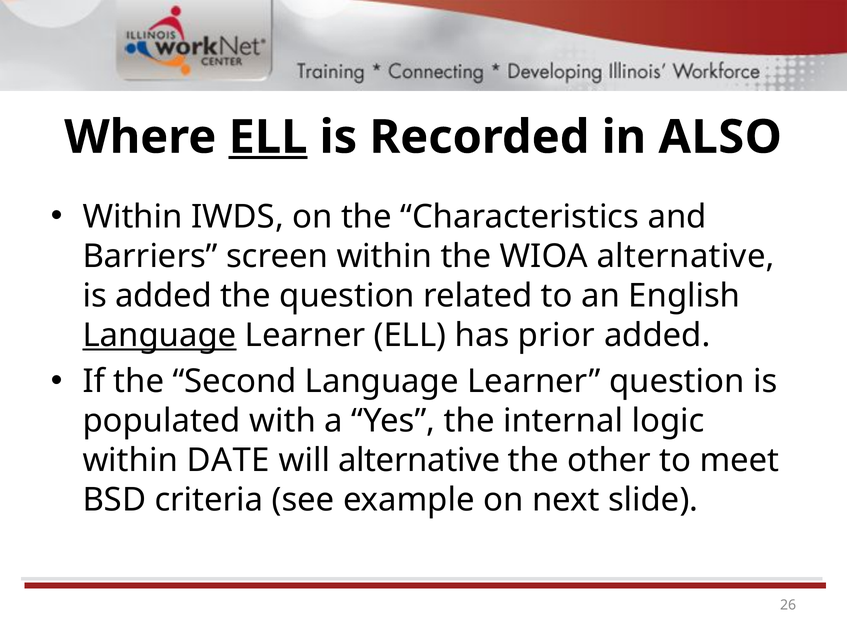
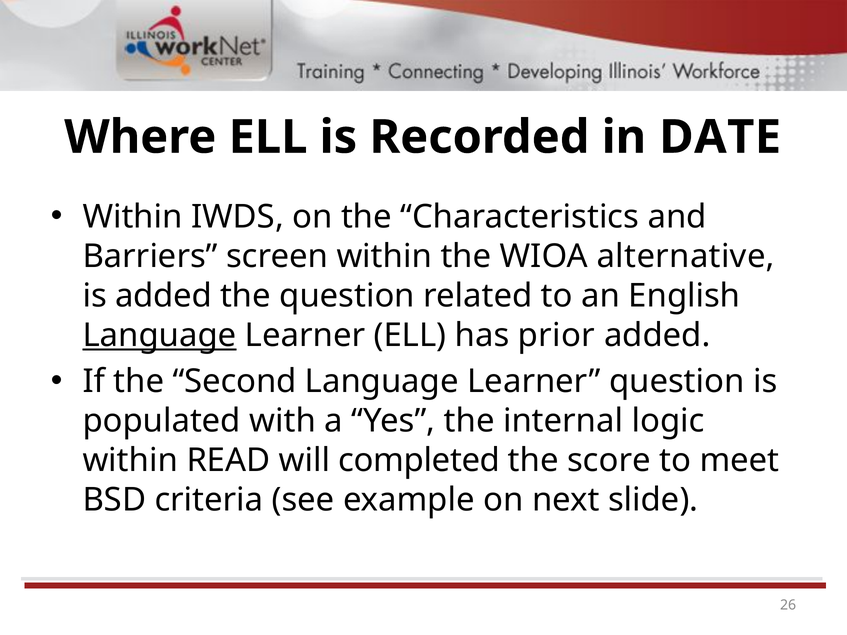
ELL at (268, 137) underline: present -> none
ALSO: ALSO -> DATE
DATE: DATE -> READ
will alternative: alternative -> completed
other: other -> score
